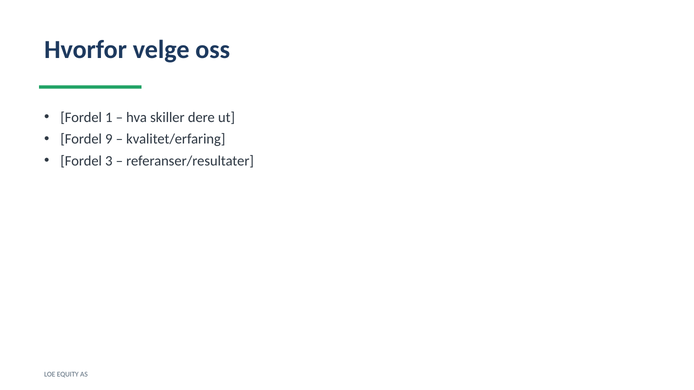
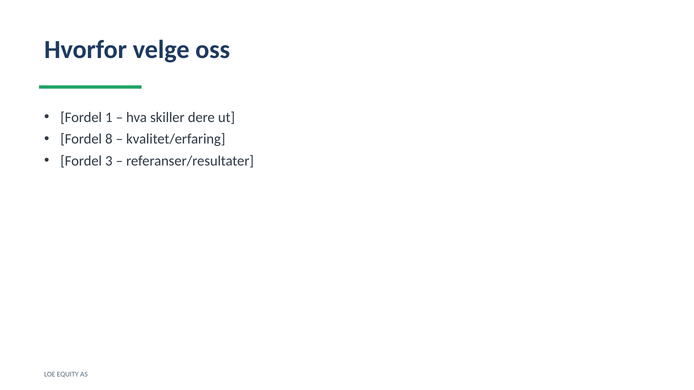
9: 9 -> 8
